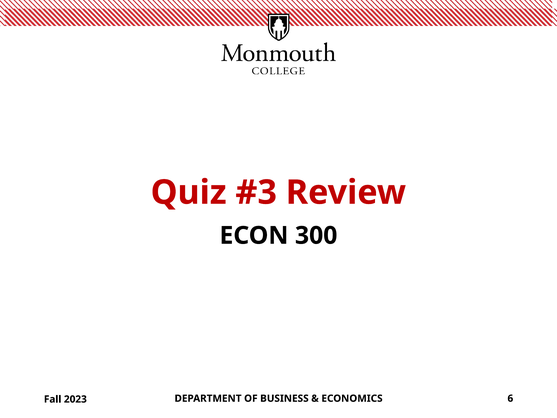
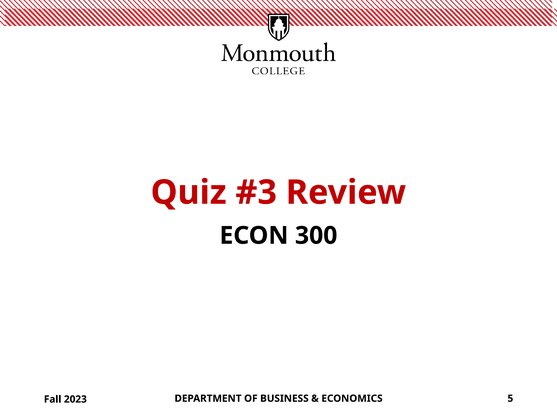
6: 6 -> 5
